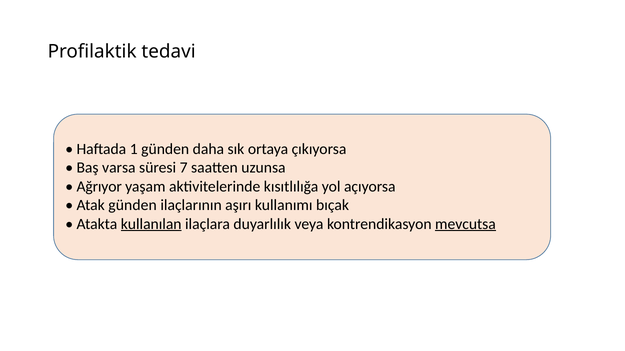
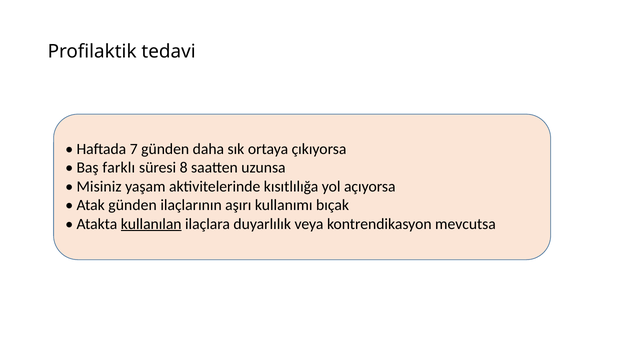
1: 1 -> 7
varsa: varsa -> farklı
7: 7 -> 8
Ağrıyor: Ağrıyor -> Misiniz
mevcutsa underline: present -> none
